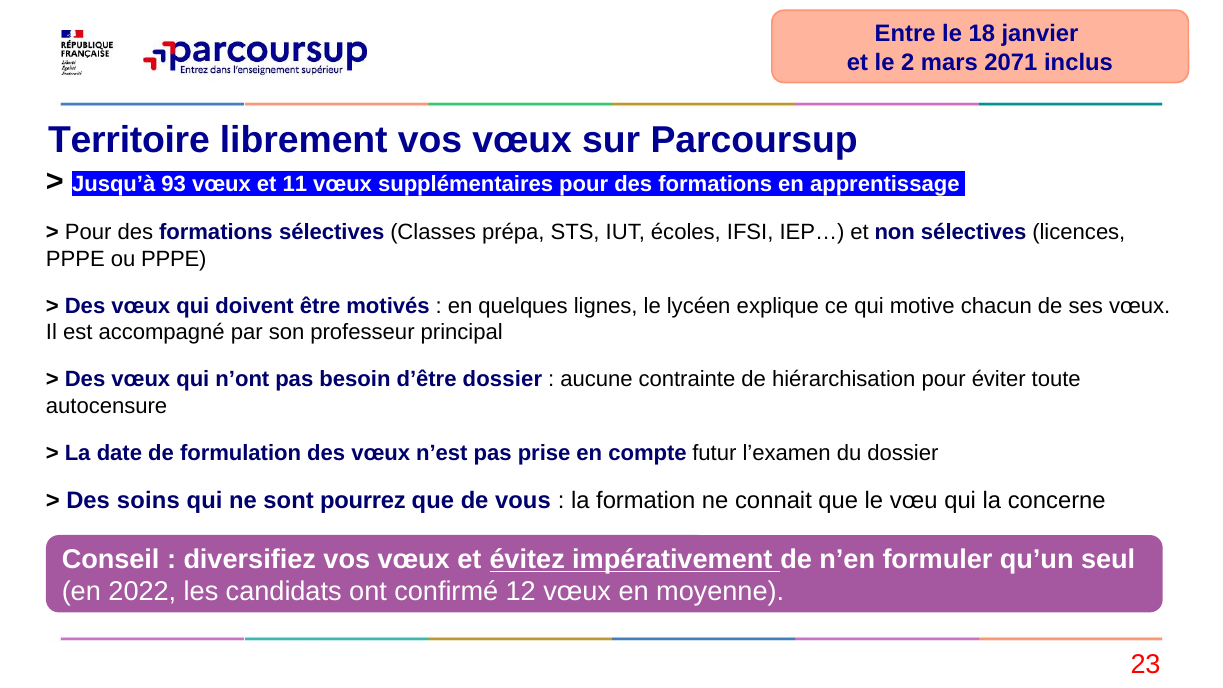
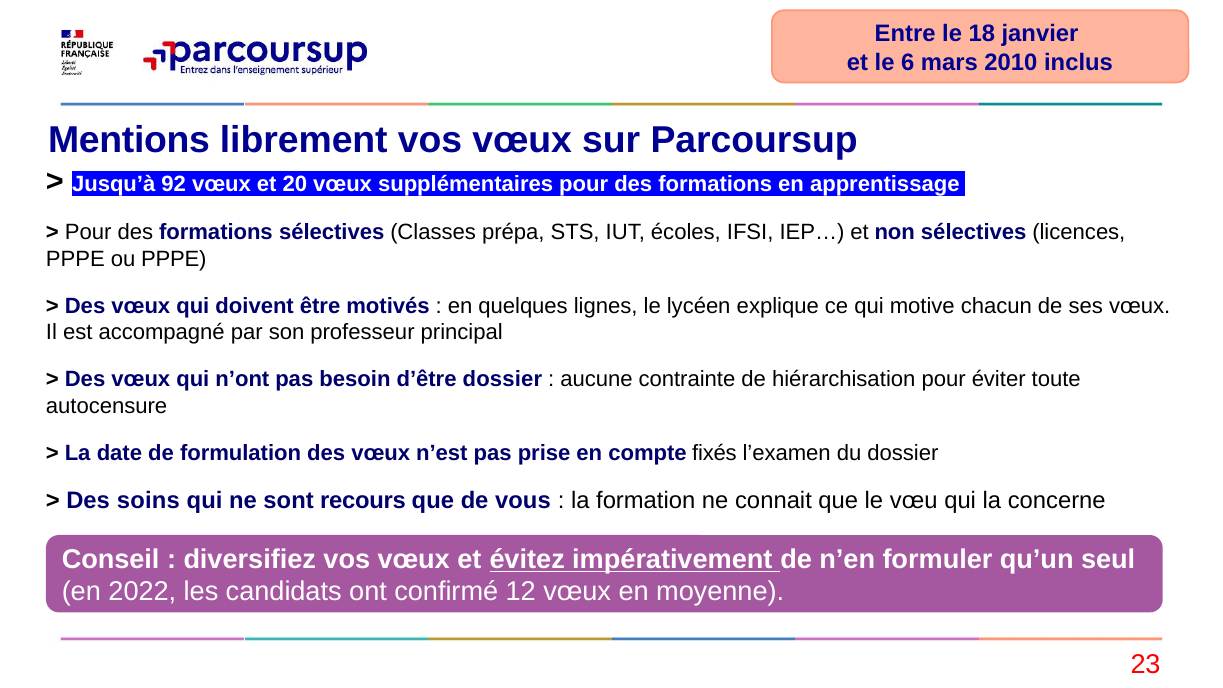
2: 2 -> 6
2071: 2071 -> 2010
Territoire: Territoire -> Mentions
93: 93 -> 92
11: 11 -> 20
futur: futur -> fixés
pourrez: pourrez -> recours
